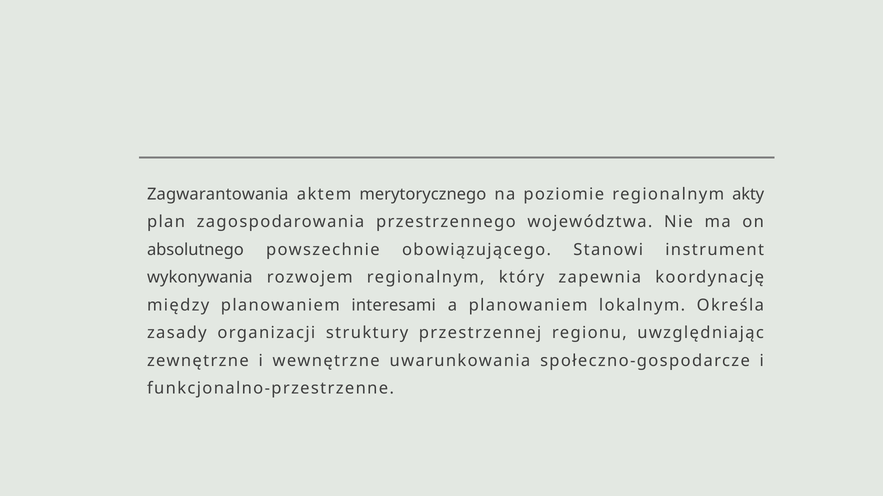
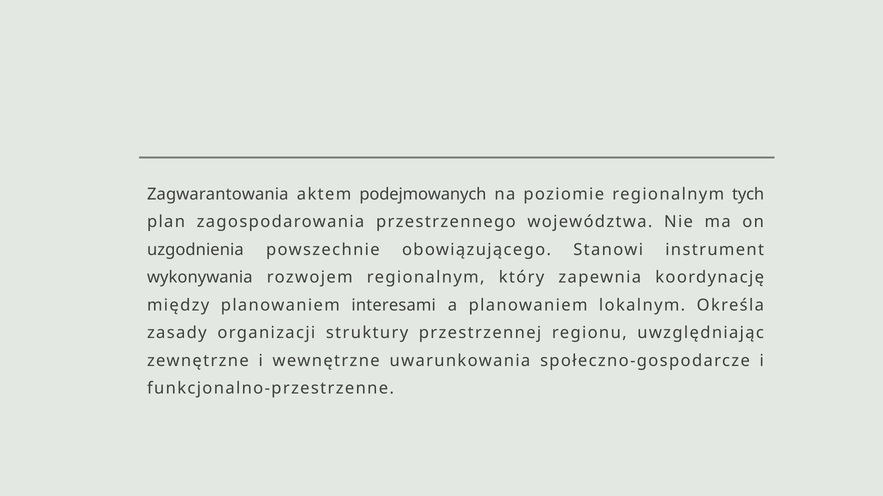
merytorycznego: merytorycznego -> podejmowanych
akty: akty -> tych
absolutnego: absolutnego -> uzgodnienia
